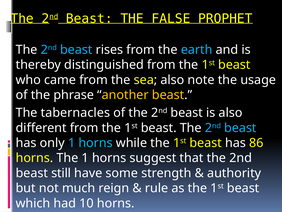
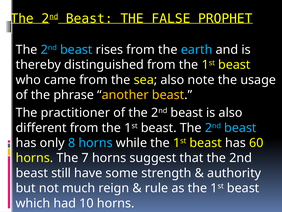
tabernacles: tabernacles -> practitioner
only 1: 1 -> 8
86: 86 -> 60
The 1: 1 -> 7
